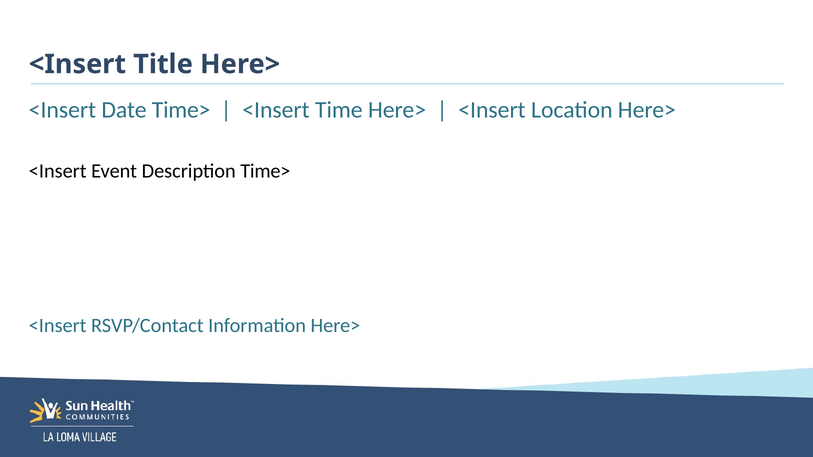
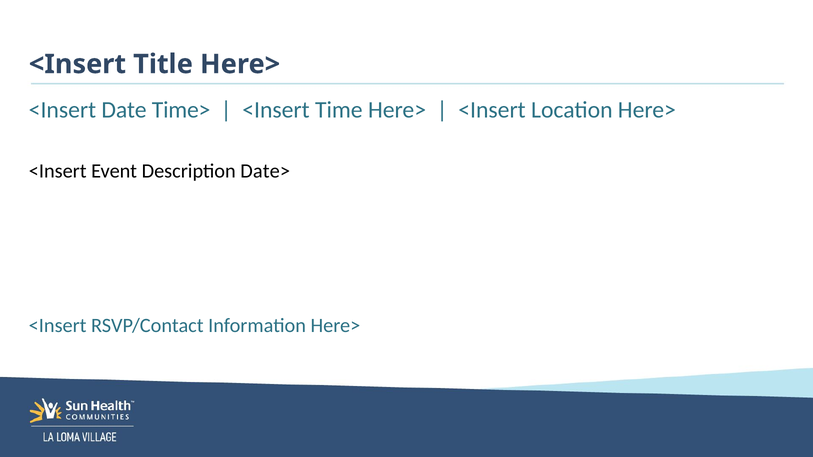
Description Time>: Time> -> Date>
